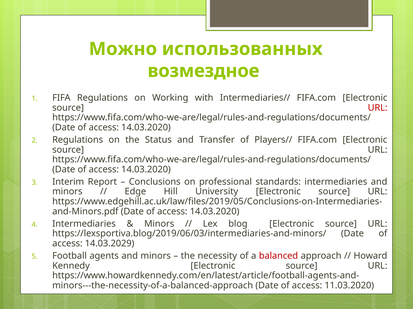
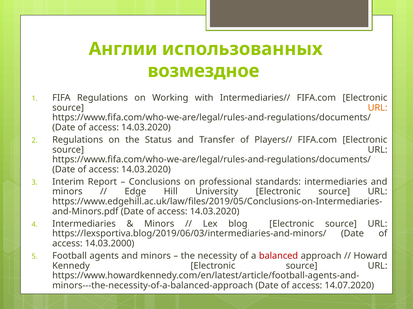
Можно: Можно -> Англии
URL at (378, 108) colour: red -> orange
14.03.2029: 14.03.2029 -> 14.03.2000
11.03.2020: 11.03.2020 -> 14.07.2020
